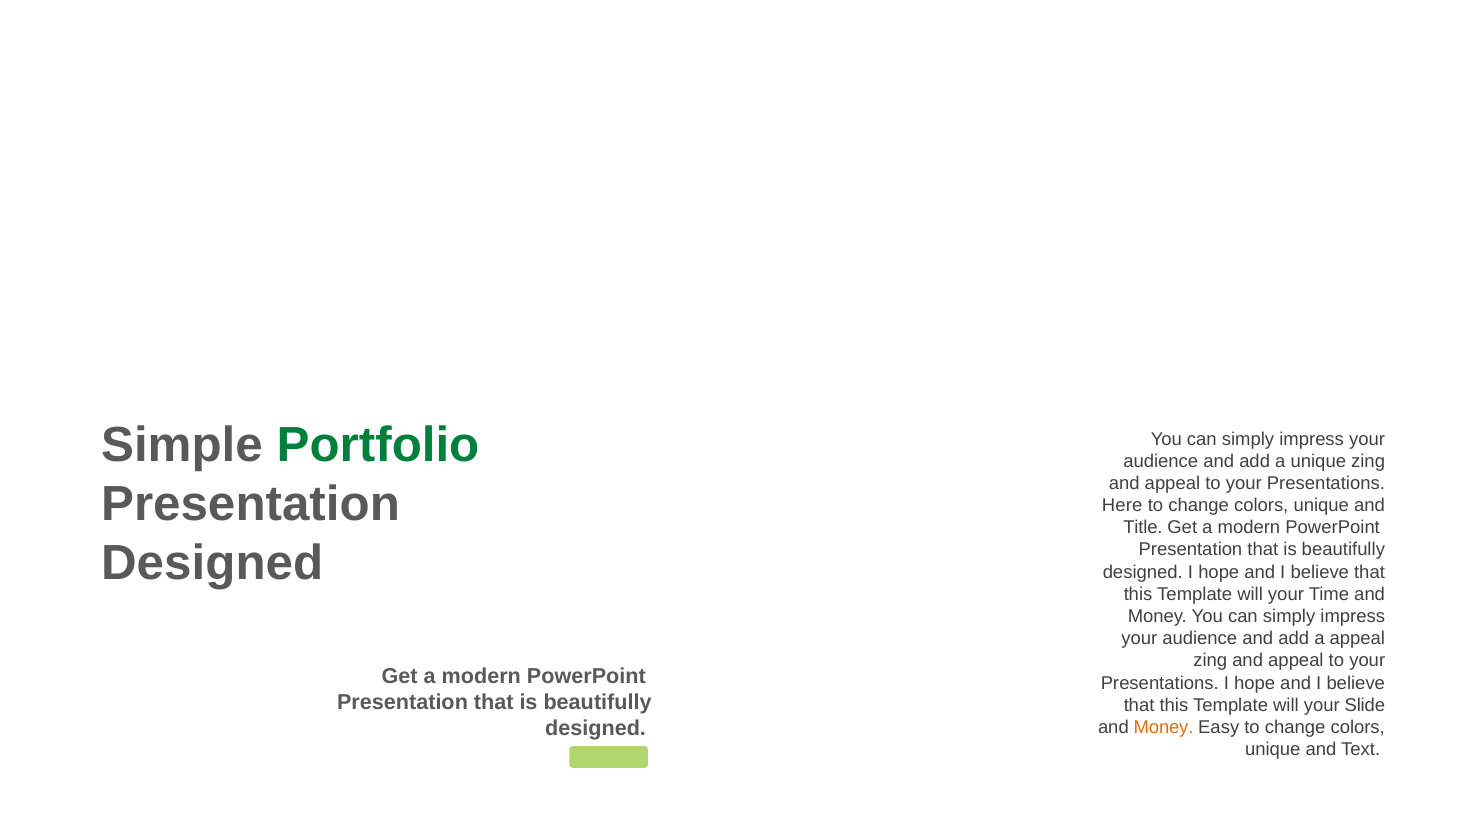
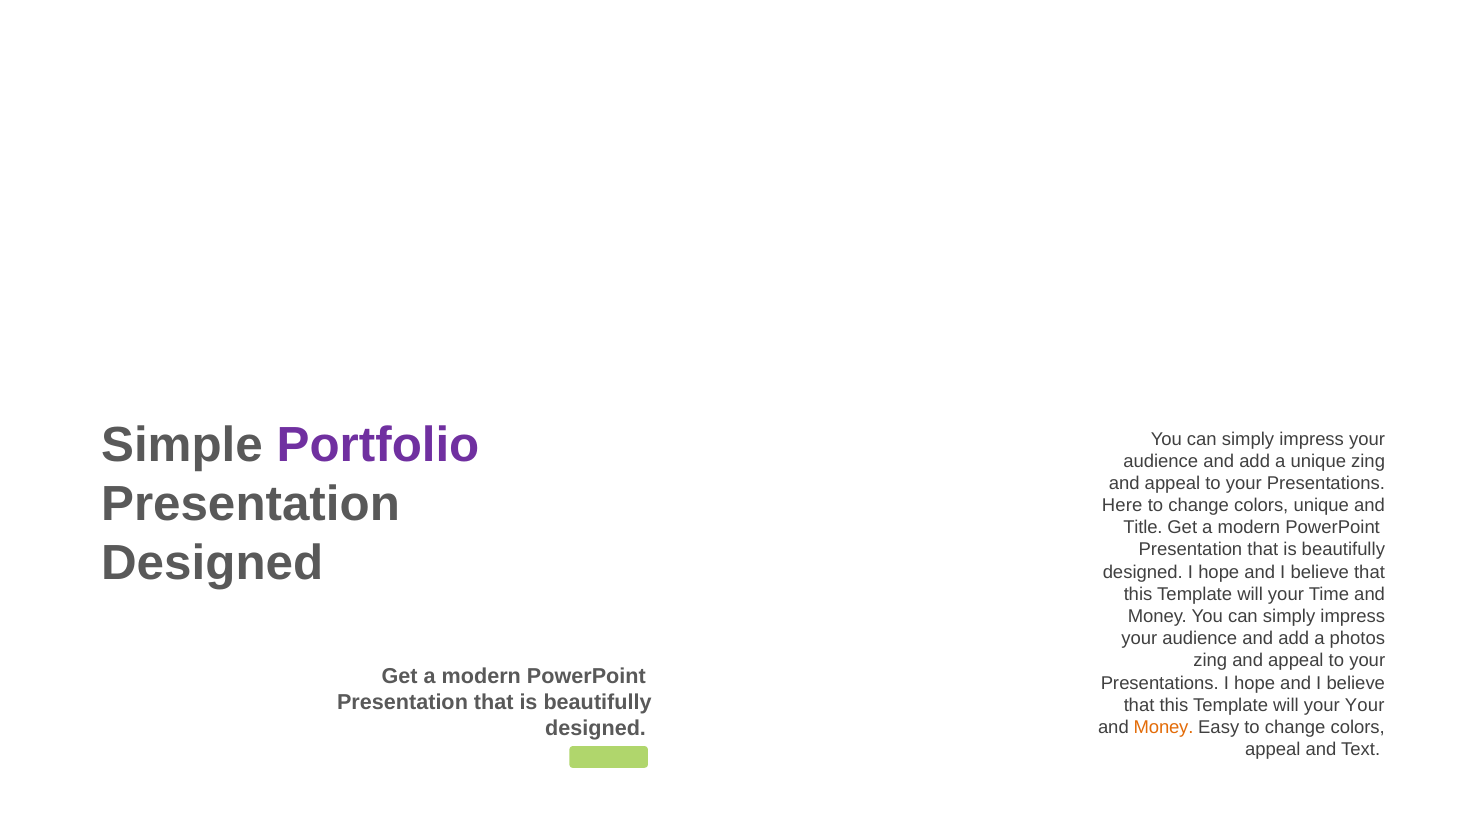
Portfolio colour: green -> purple
a appeal: appeal -> photos
your Slide: Slide -> Your
unique at (1273, 750): unique -> appeal
